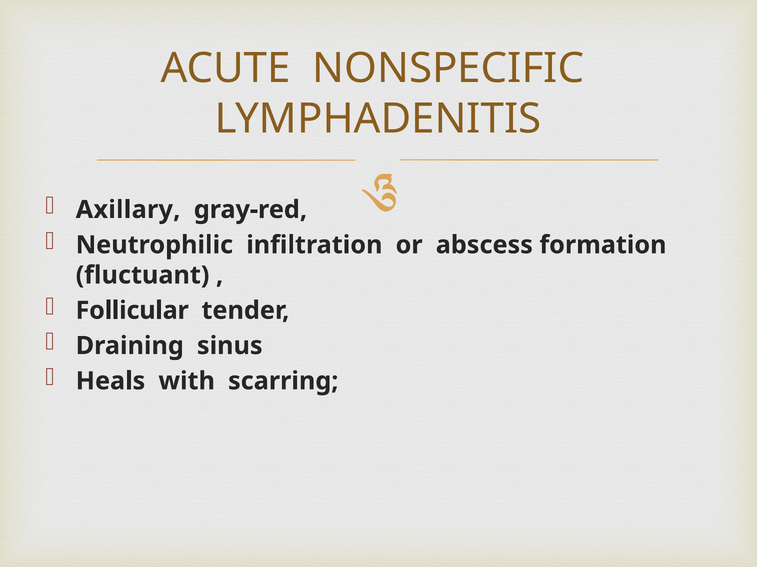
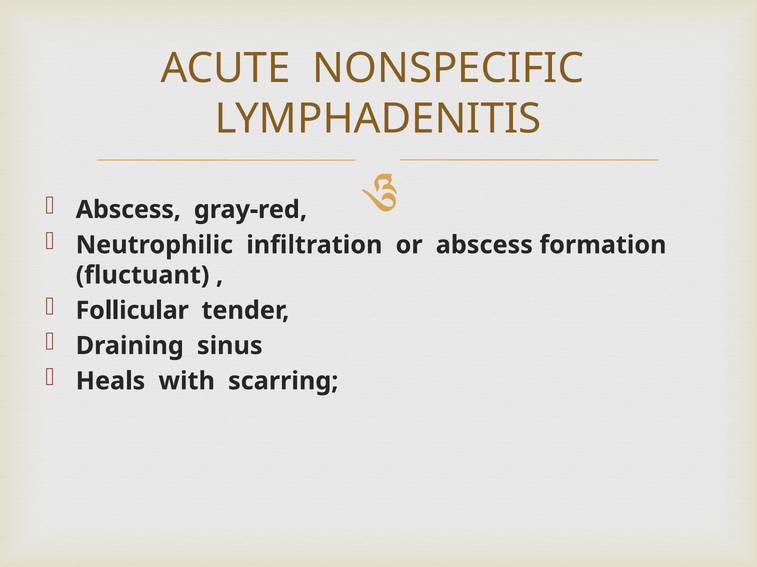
Axillary at (128, 210): Axillary -> Abscess
